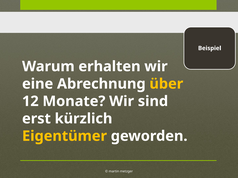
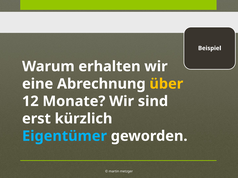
Eigentümer colour: yellow -> light blue
